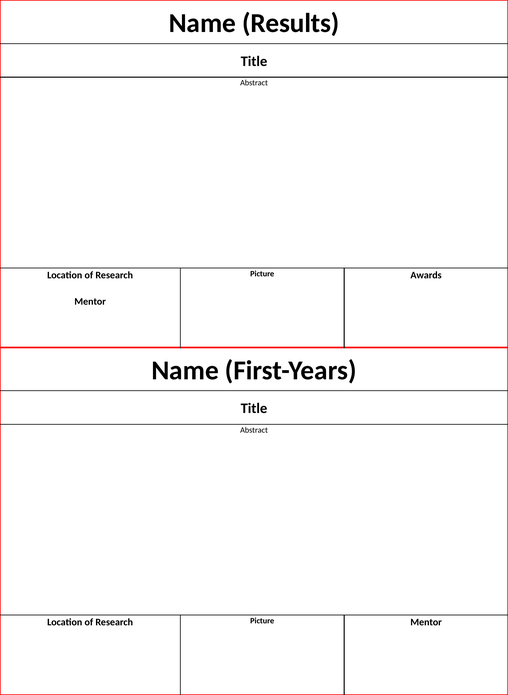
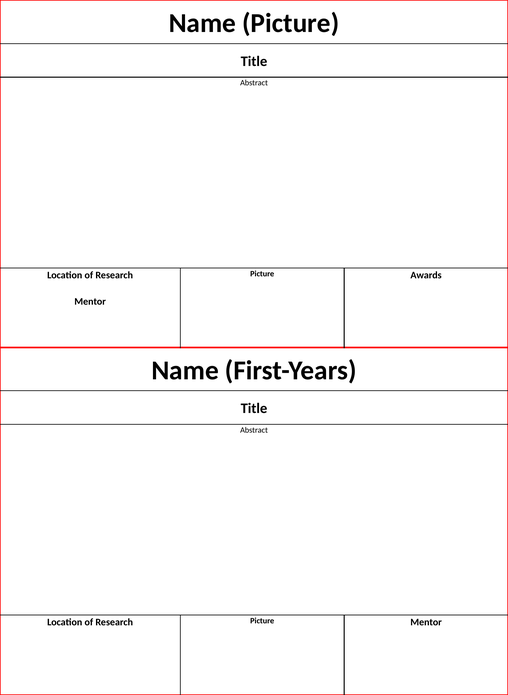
Name Results: Results -> Picture
